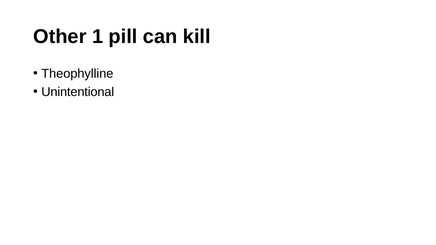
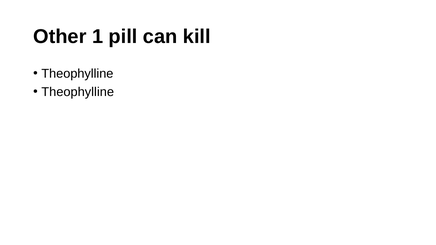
Unintentional at (78, 92): Unintentional -> Theophylline
